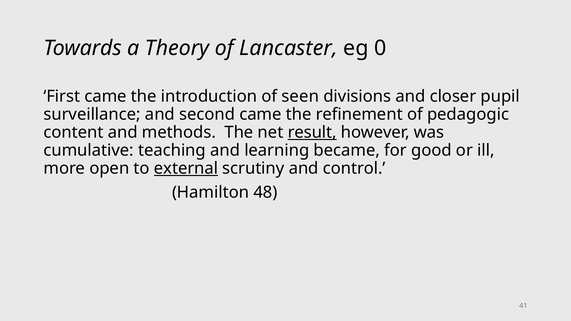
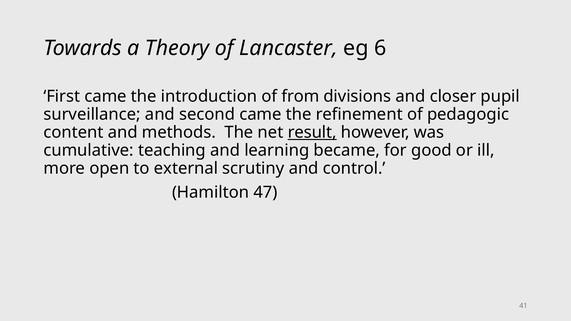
0: 0 -> 6
seen: seen -> from
external underline: present -> none
48: 48 -> 47
